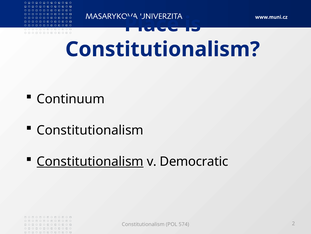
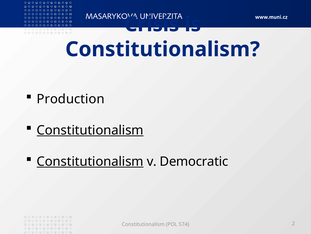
Place: Place -> Crisis
Continuum: Continuum -> Production
Constitutionalism at (90, 130) underline: none -> present
